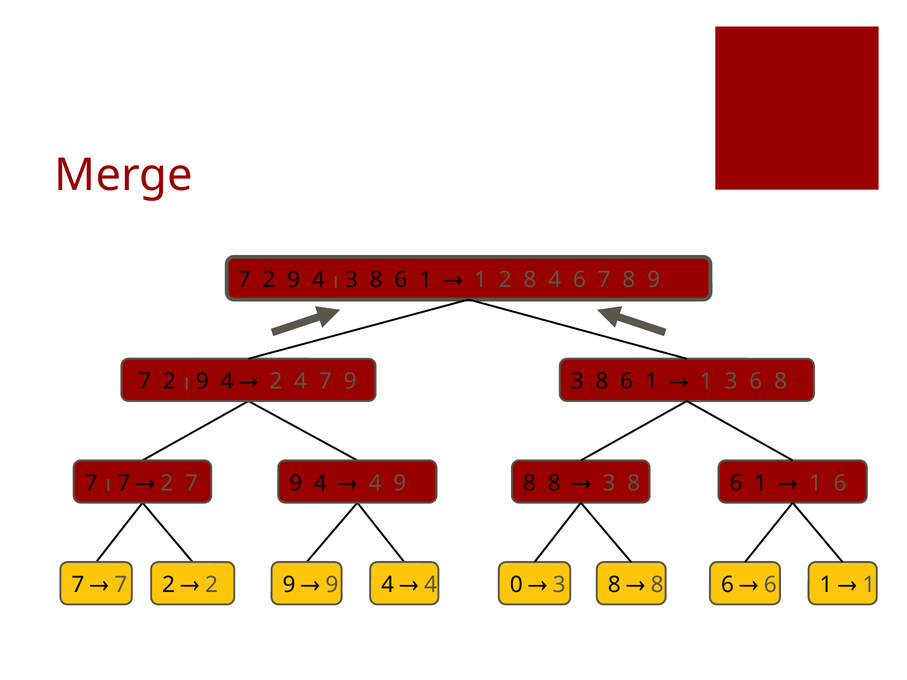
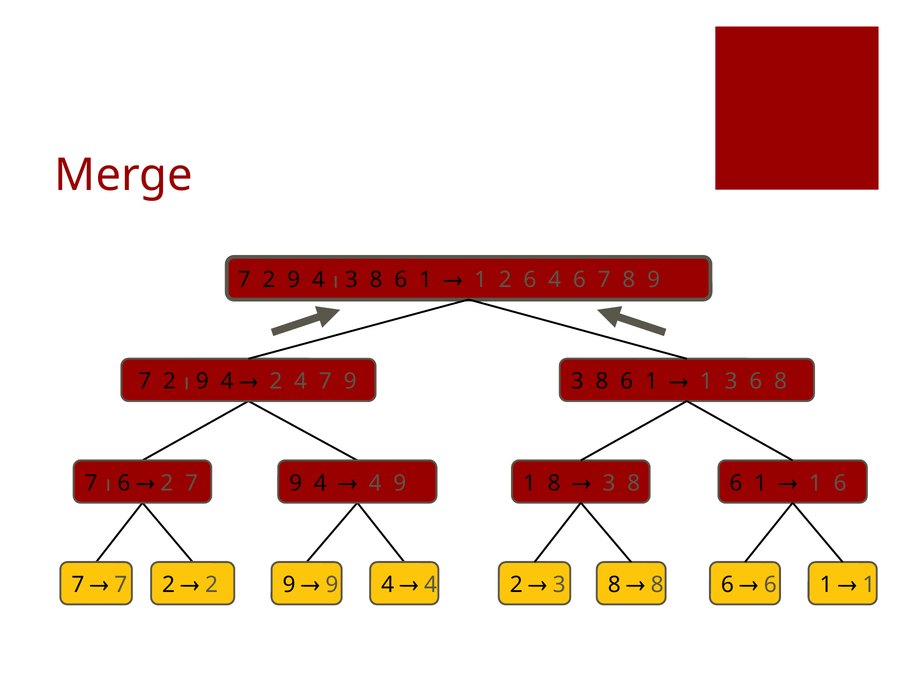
2 8: 8 -> 6
7 at (124, 483): 7 -> 6
9 8: 8 -> 1
4 0: 0 -> 2
